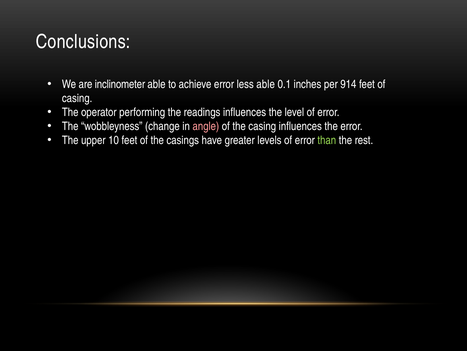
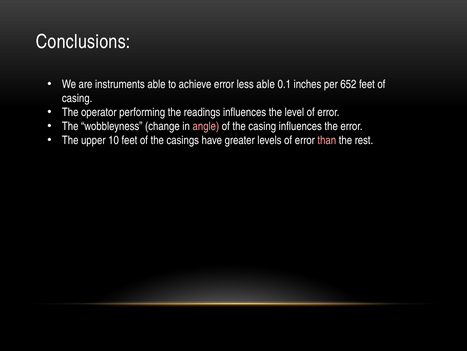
inclinometer: inclinometer -> instruments
914: 914 -> 652
than colour: light green -> pink
